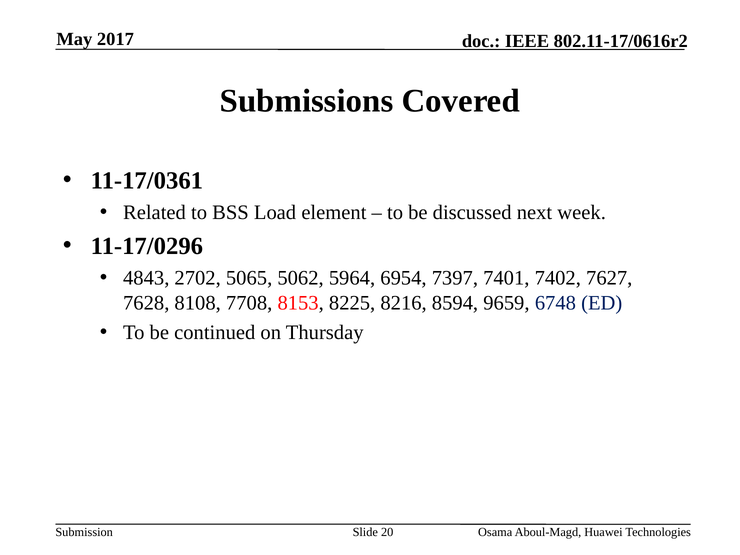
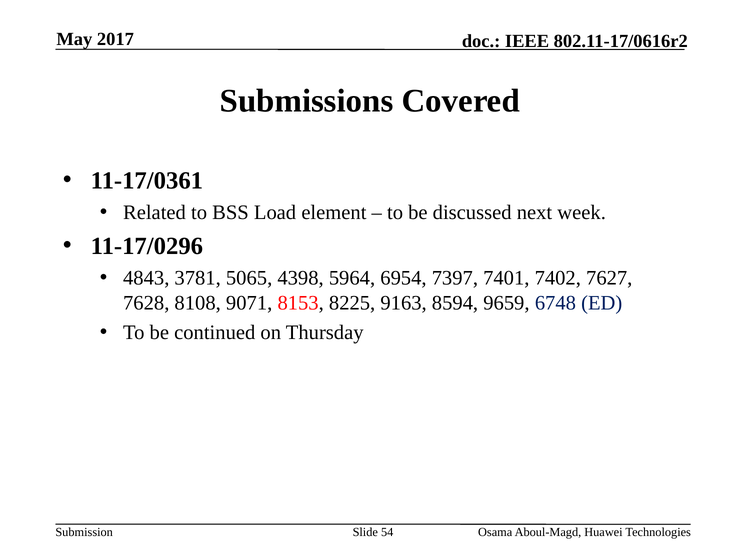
2702: 2702 -> 3781
5062: 5062 -> 4398
7708: 7708 -> 9071
8216: 8216 -> 9163
20: 20 -> 54
